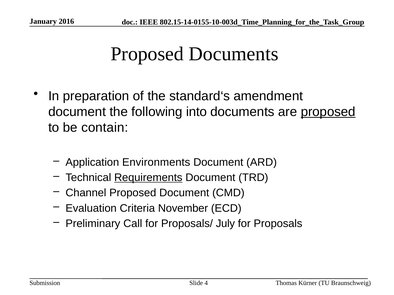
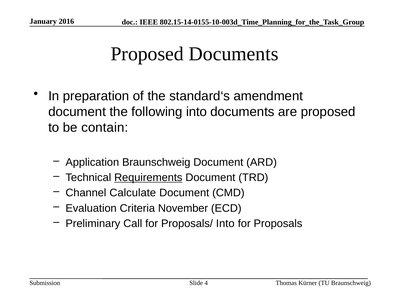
proposed at (328, 112) underline: present -> none
Application Environments: Environments -> Braunschweig
Channel Proposed: Proposed -> Calculate
Proposals/ July: July -> Into
